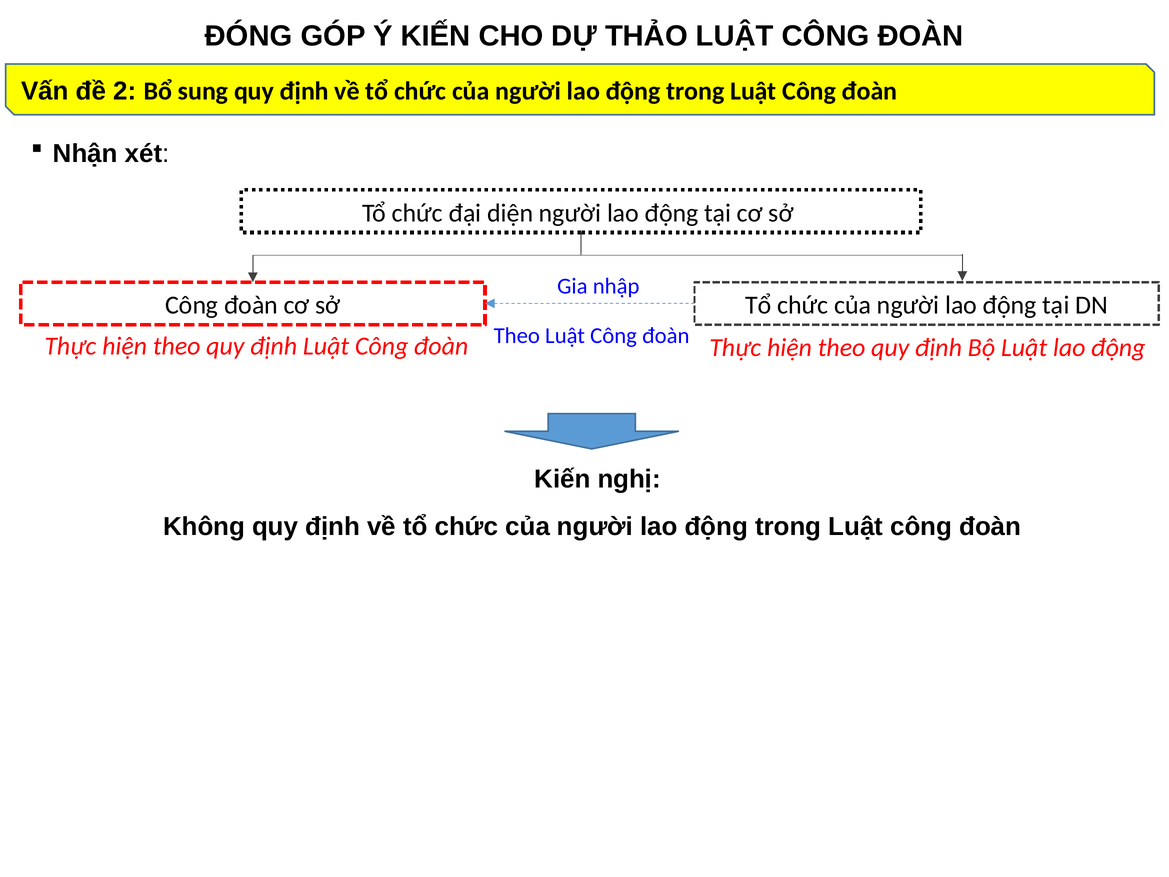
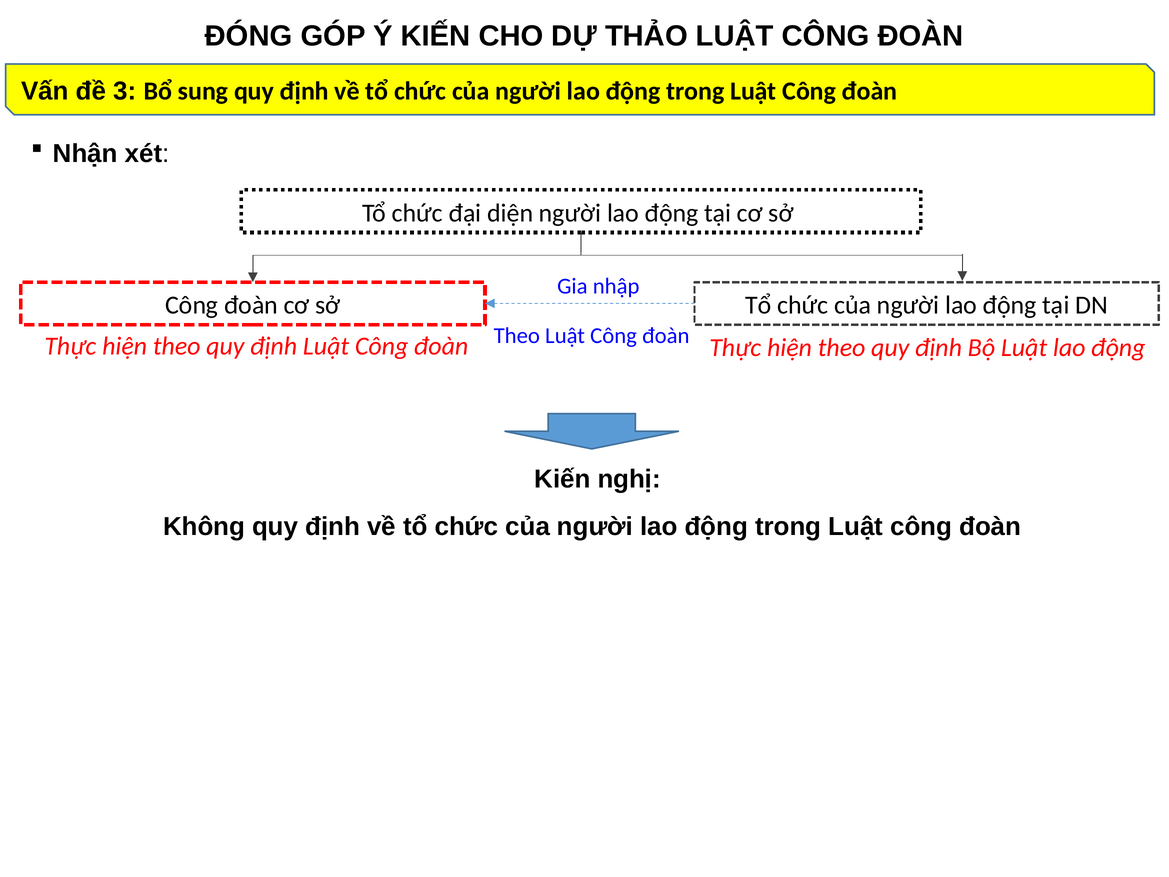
2: 2 -> 3
